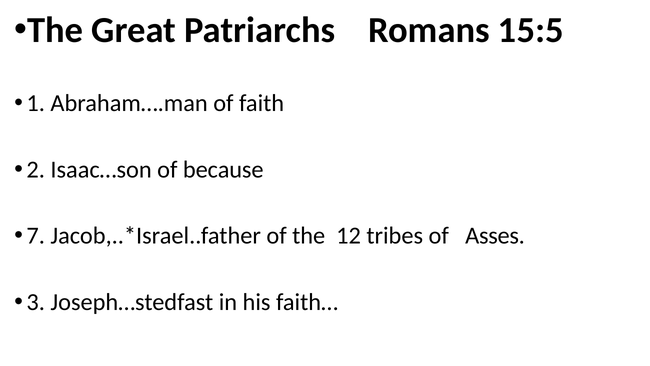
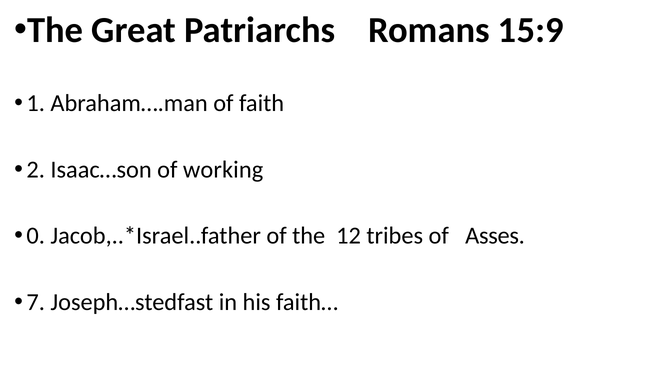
15:5: 15:5 -> 15:9
because: because -> working
7: 7 -> 0
3: 3 -> 7
